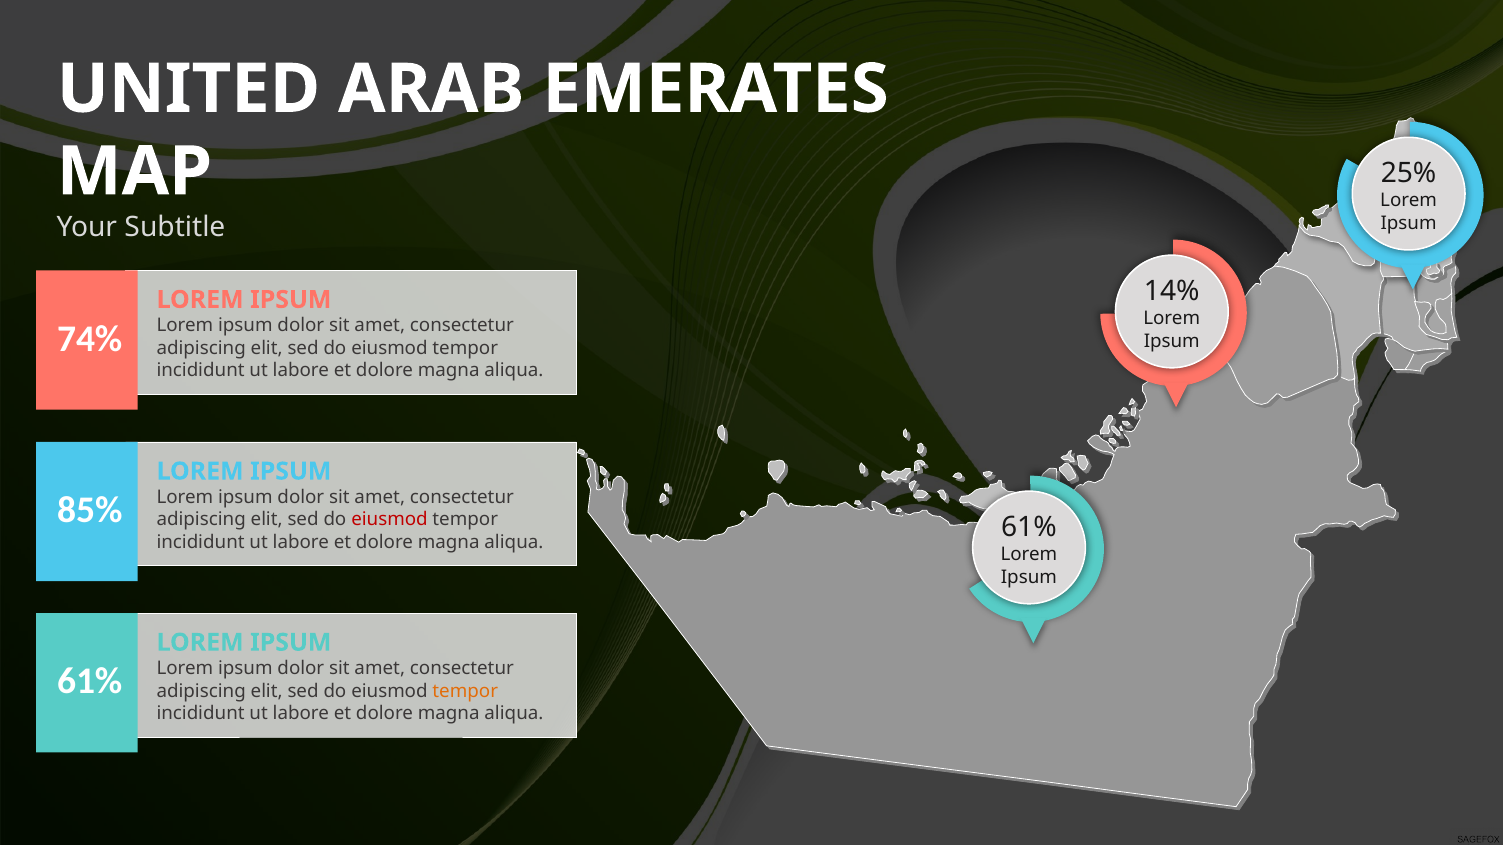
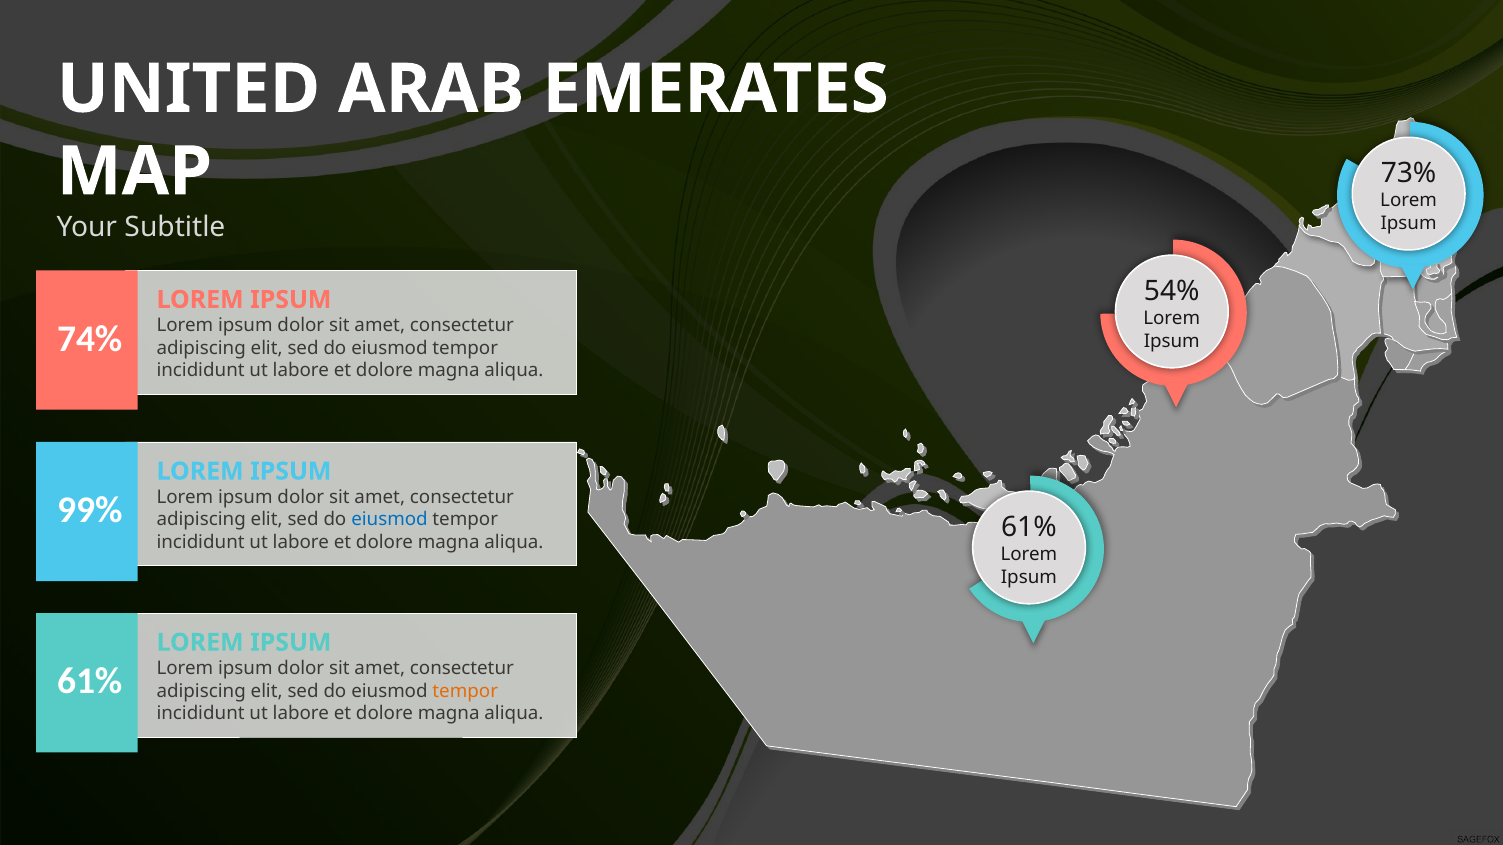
25%: 25% -> 73%
14%: 14% -> 54%
85%: 85% -> 99%
eiusmod at (389, 520) colour: red -> blue
